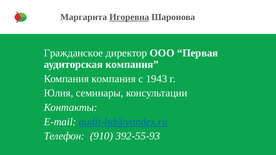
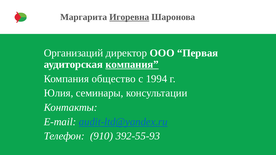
Гражданское: Гражданское -> Организаций
компания at (132, 64) underline: none -> present
компания at (114, 79): компания -> общество
1943: 1943 -> 1994
